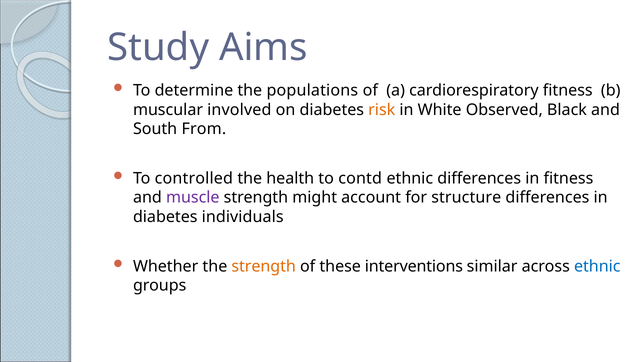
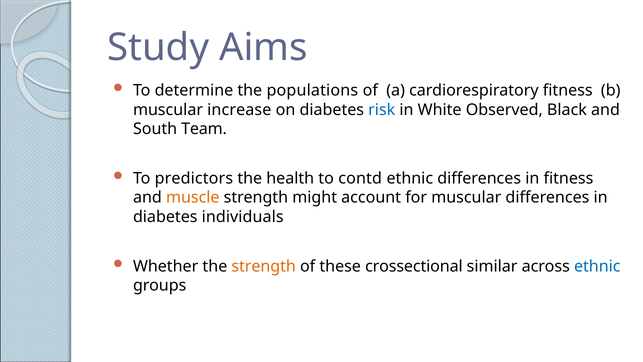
involved: involved -> increase
risk colour: orange -> blue
From: From -> Team
controlled: controlled -> predictors
muscle colour: purple -> orange
for structure: structure -> muscular
interventions: interventions -> crossectional
